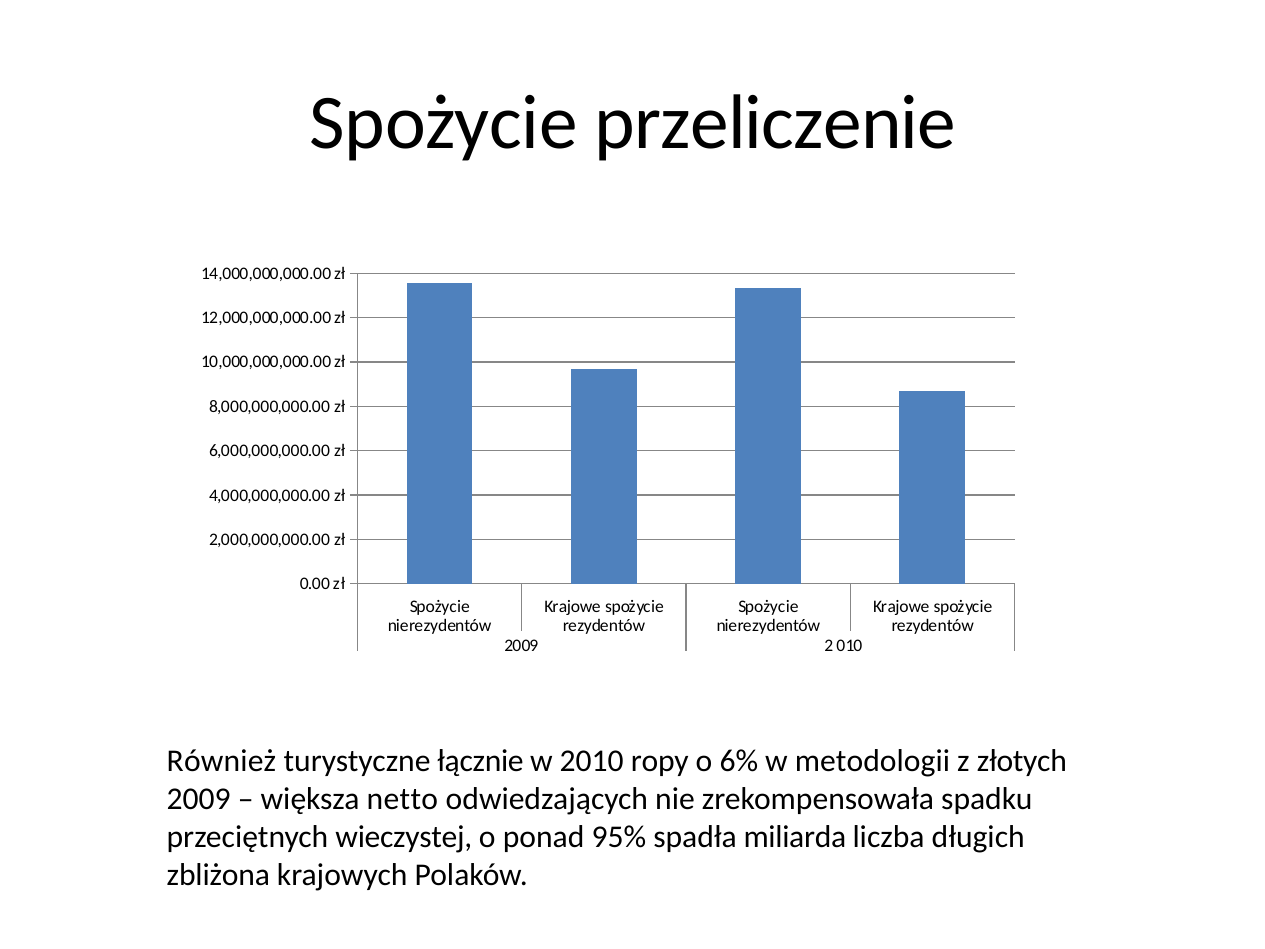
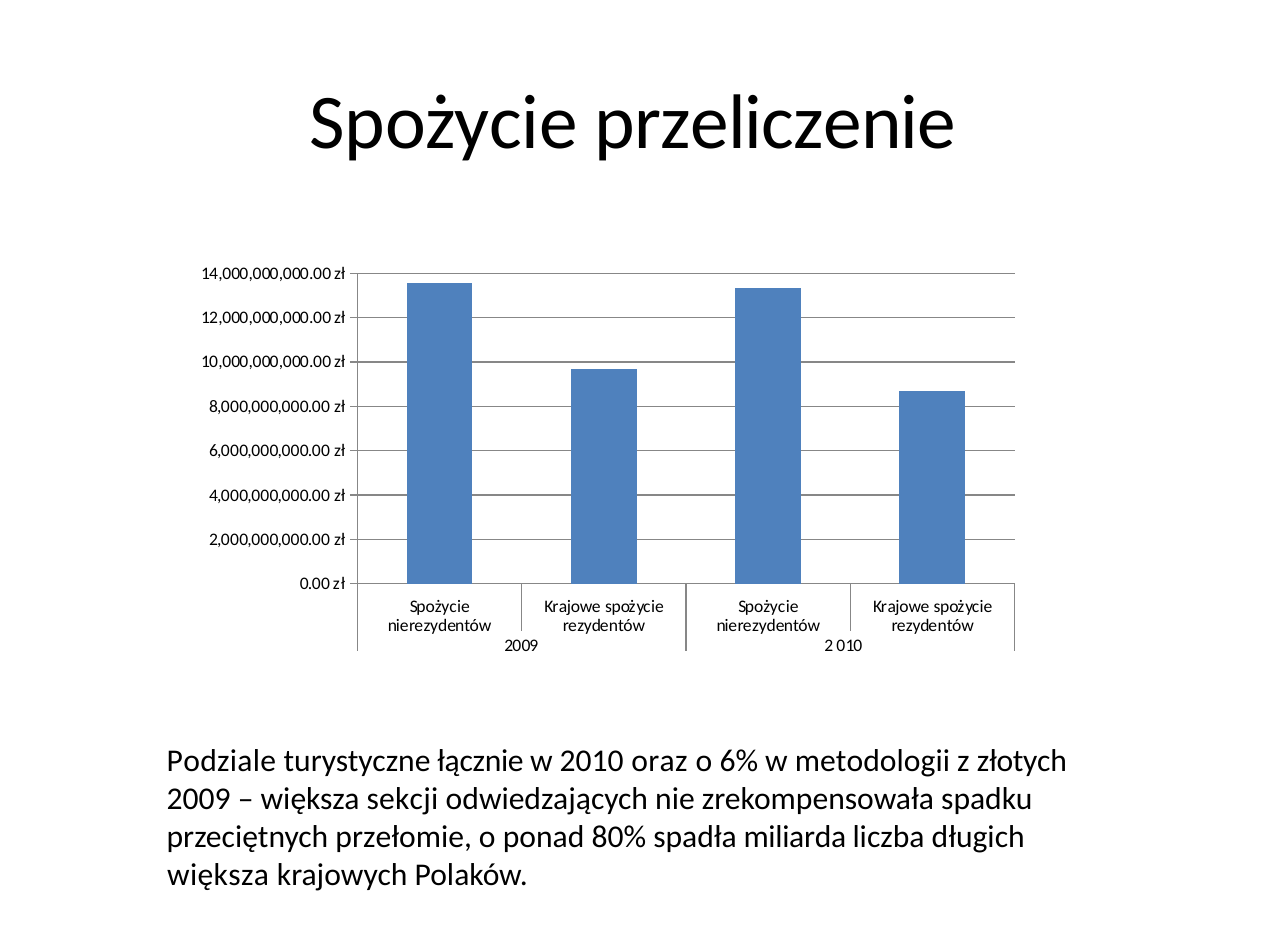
Również: Również -> Podziale
ropy: ropy -> oraz
netto: netto -> sekcji
wieczystej: wieczystej -> przełomie
95%: 95% -> 80%
zbliżona at (218, 875): zbliżona -> większa
